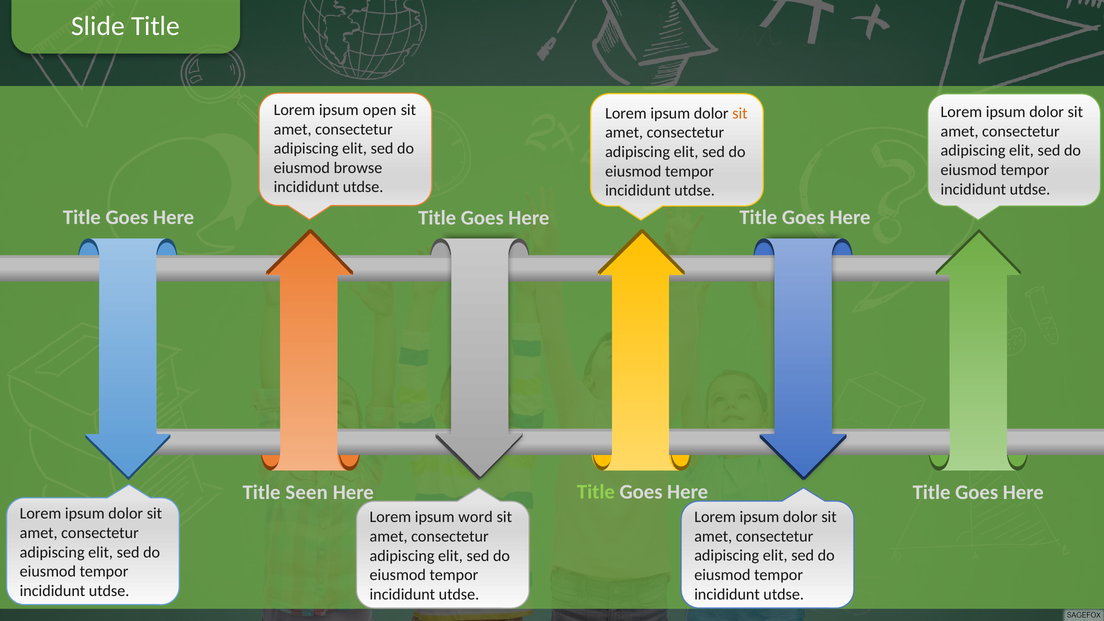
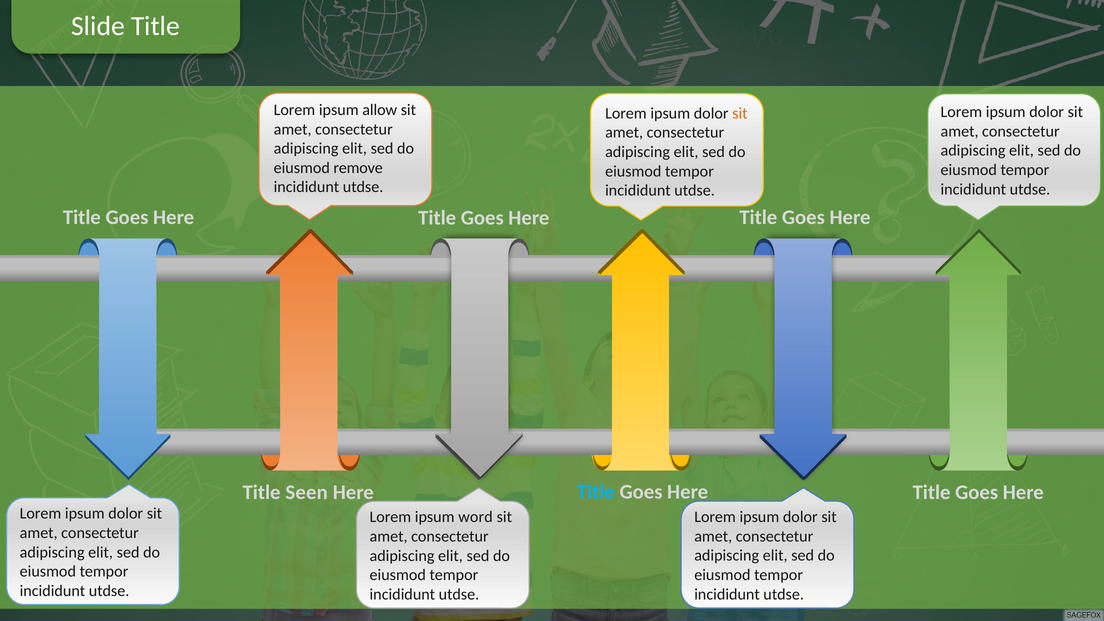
open: open -> allow
browse: browse -> remove
Title at (596, 492) colour: light green -> light blue
